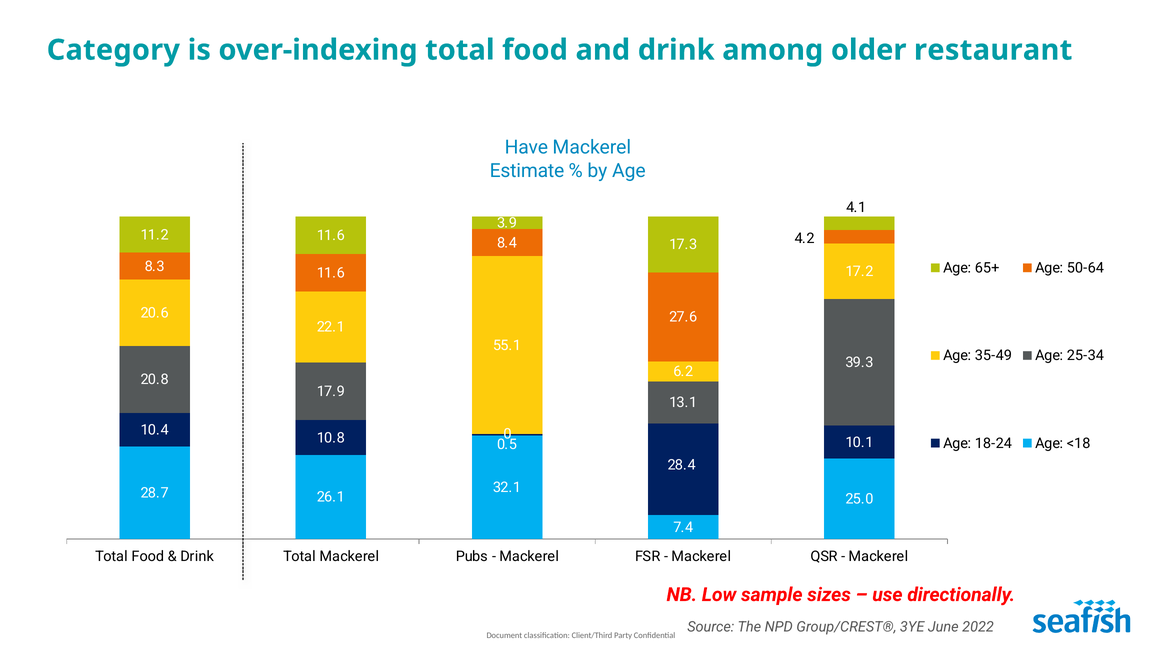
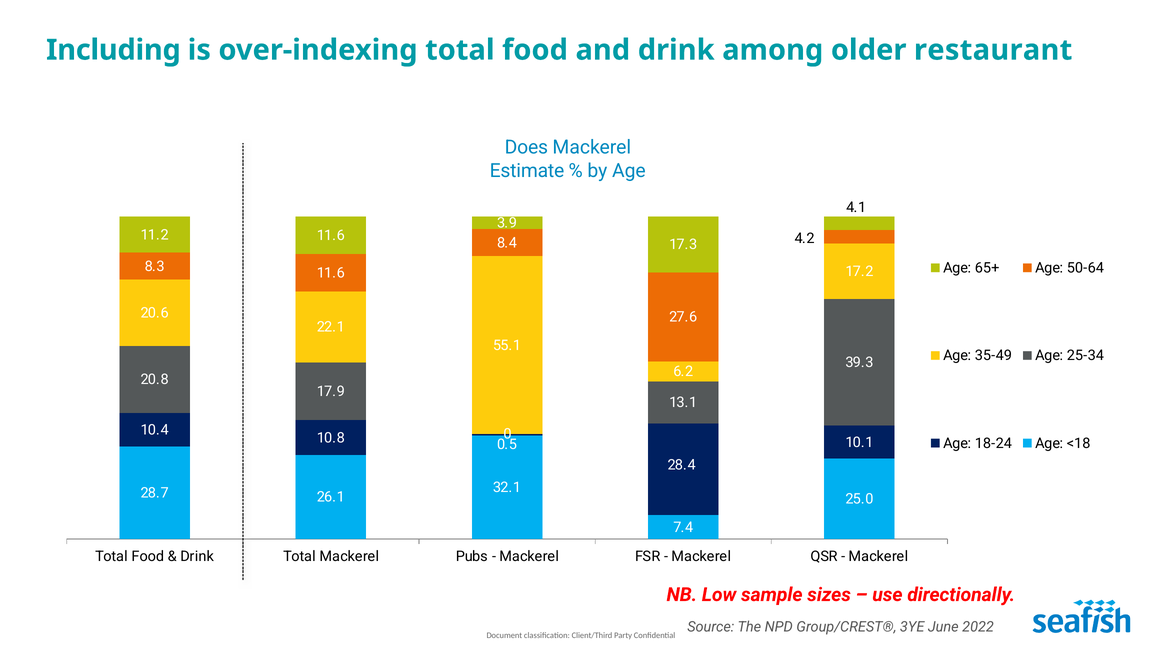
Category: Category -> Including
Have: Have -> Does
